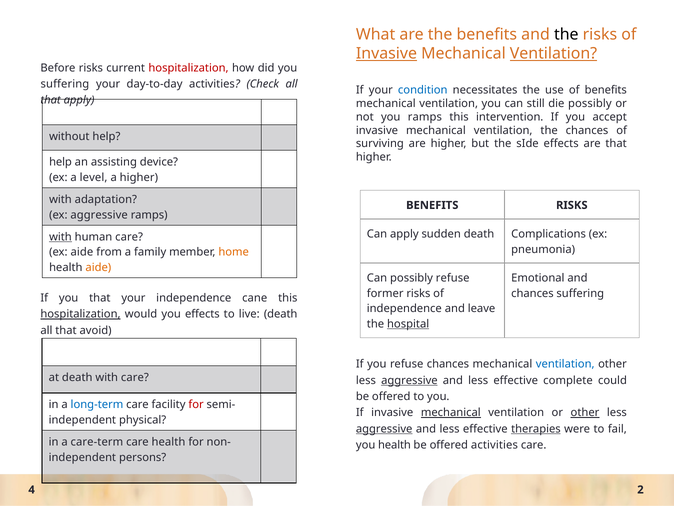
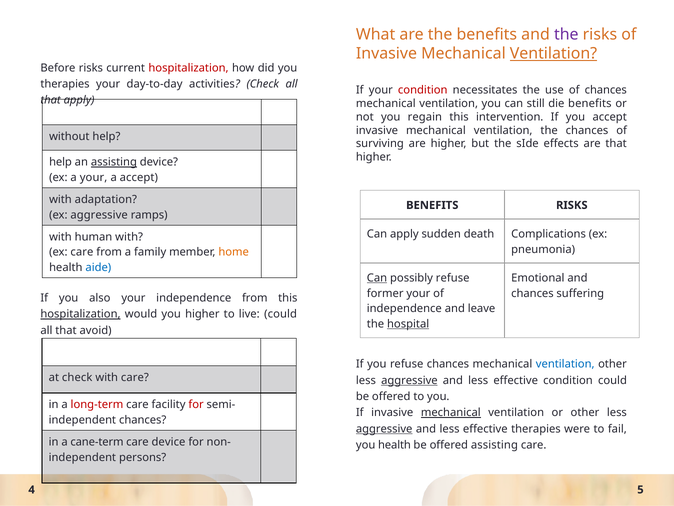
the at (566, 34) colour: black -> purple
Invasive at (386, 53) underline: present -> none
suffering at (65, 84): suffering -> therapies
condition at (423, 90) colour: blue -> red
of benefits: benefits -> chances
die possibly: possibly -> benefits
you ramps: ramps -> regain
assisting at (114, 162) underline: none -> present
a level: level -> your
a higher: higher -> accept
with at (60, 237) underline: present -> none
human care: care -> with
ex aide: aide -> care
aide at (98, 267) colour: orange -> blue
Can at (377, 278) underline: none -> present
former risks: risks -> your
you that: that -> also
independence cane: cane -> from
you effects: effects -> higher
live death: death -> could
at death: death -> check
effective complete: complete -> condition
long-term colour: blue -> red
other at (585, 412) underline: present -> none
physical at (143, 420): physical -> chances
therapies at (536, 428) underline: present -> none
care-term: care-term -> cane-term
care health: health -> device
offered activities: activities -> assisting
2: 2 -> 5
